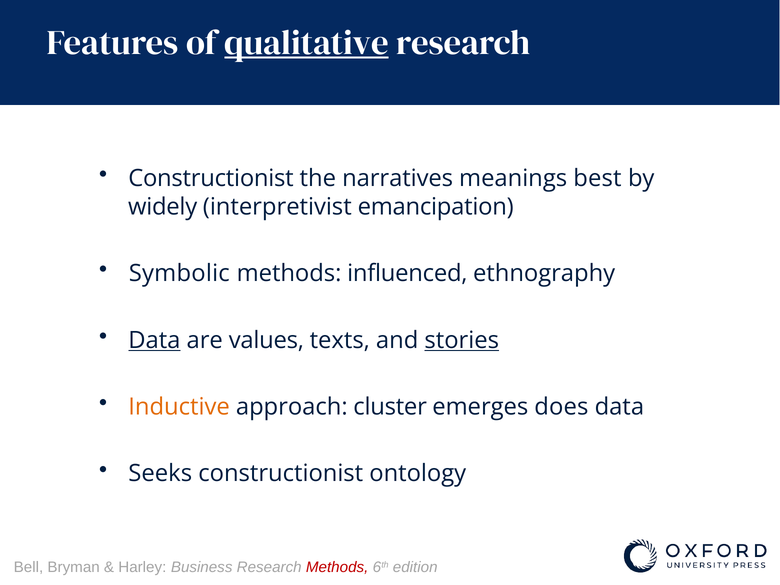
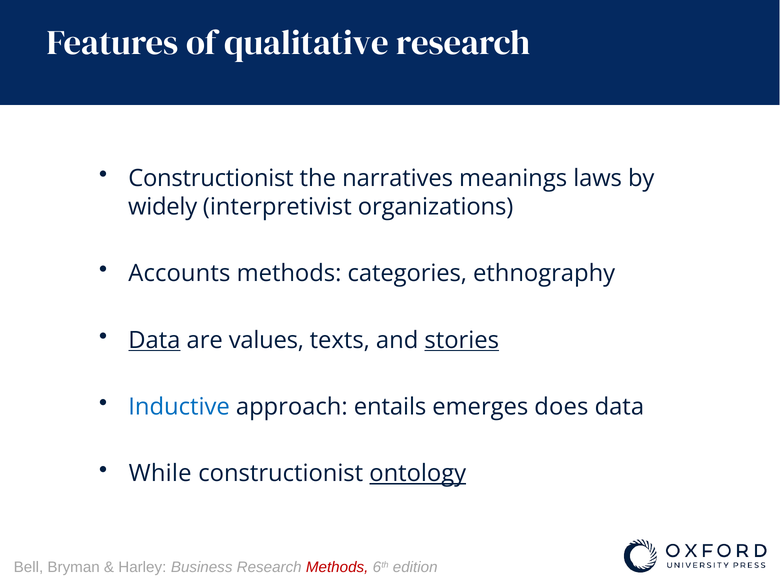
qualitative underline: present -> none
best: best -> laws
emancipation: emancipation -> organizations
Symbolic: Symbolic -> Accounts
influenced: influenced -> categories
Inductive colour: orange -> blue
cluster: cluster -> entails
Seeks: Seeks -> While
ontology underline: none -> present
